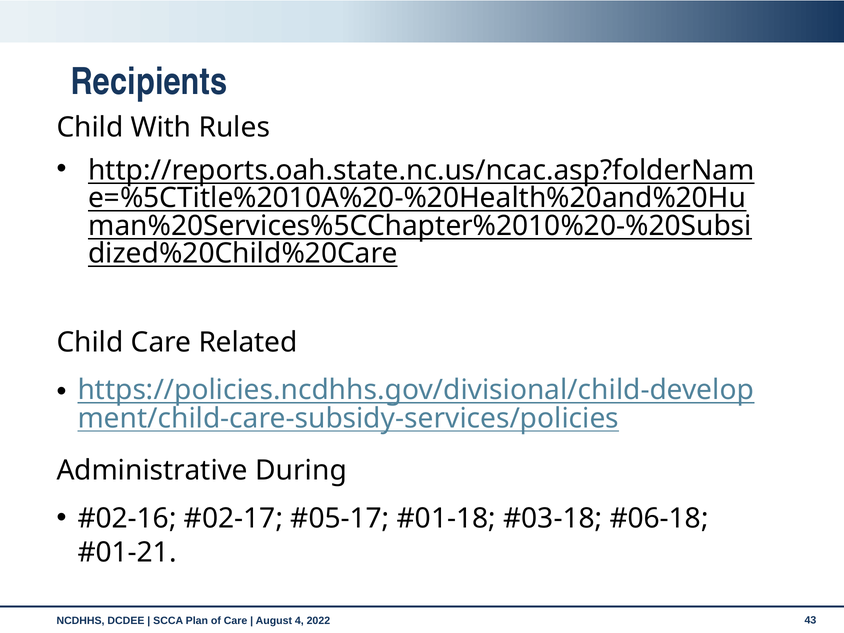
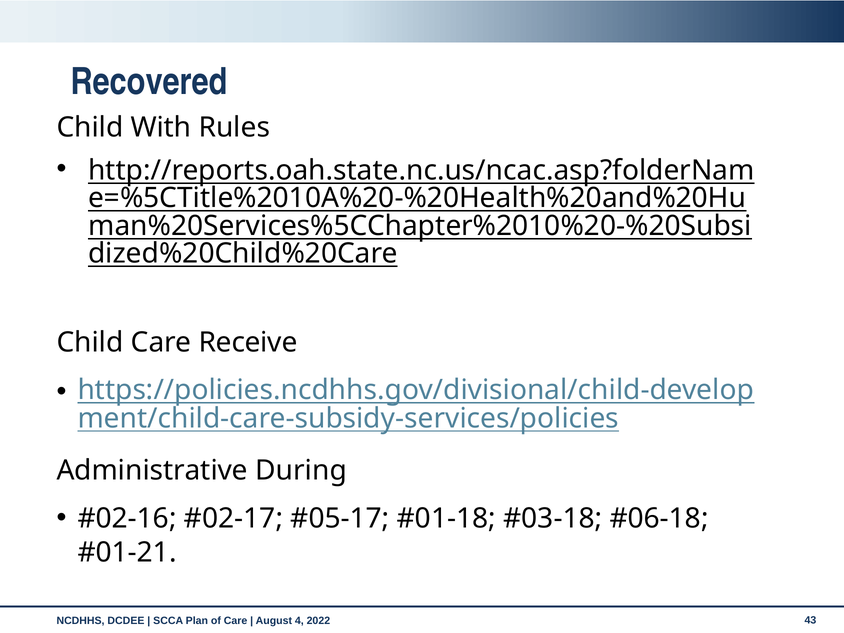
Recipients: Recipients -> Recovered
Related: Related -> Receive
